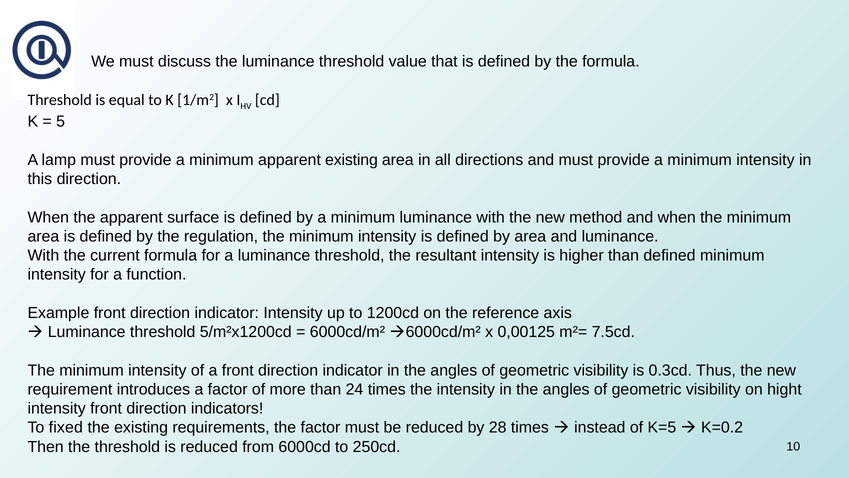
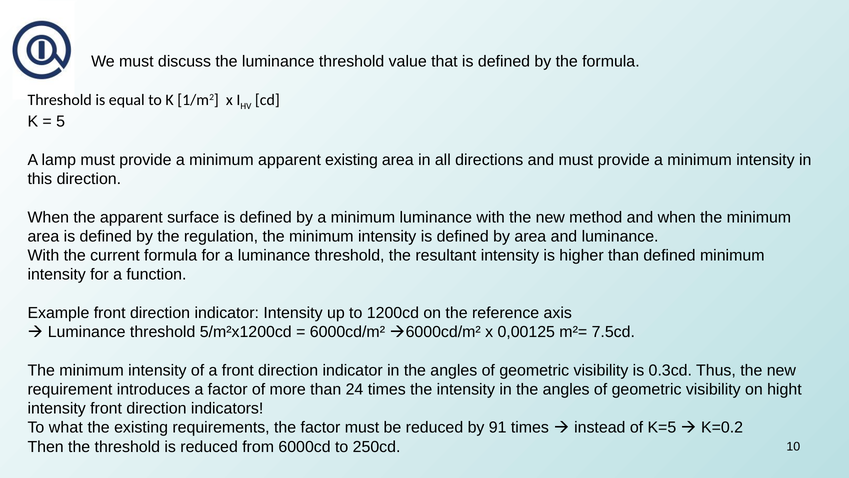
fixed: fixed -> what
28: 28 -> 91
